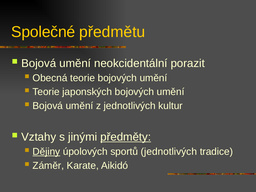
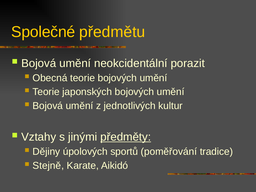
Dějiny underline: present -> none
sportů jednotlivých: jednotlivých -> poměřování
Záměr: Záměr -> Stejně
